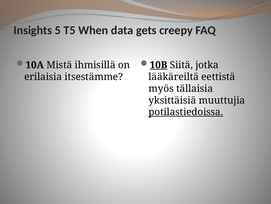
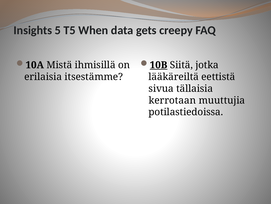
myös: myös -> sivua
yksittäisiä: yksittäisiä -> kerrotaan
potilastiedoissa underline: present -> none
